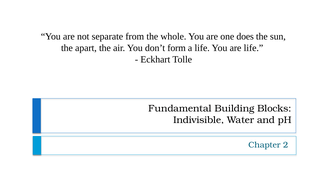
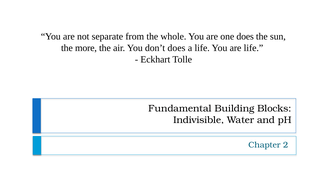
apart: apart -> more
don’t form: form -> does
